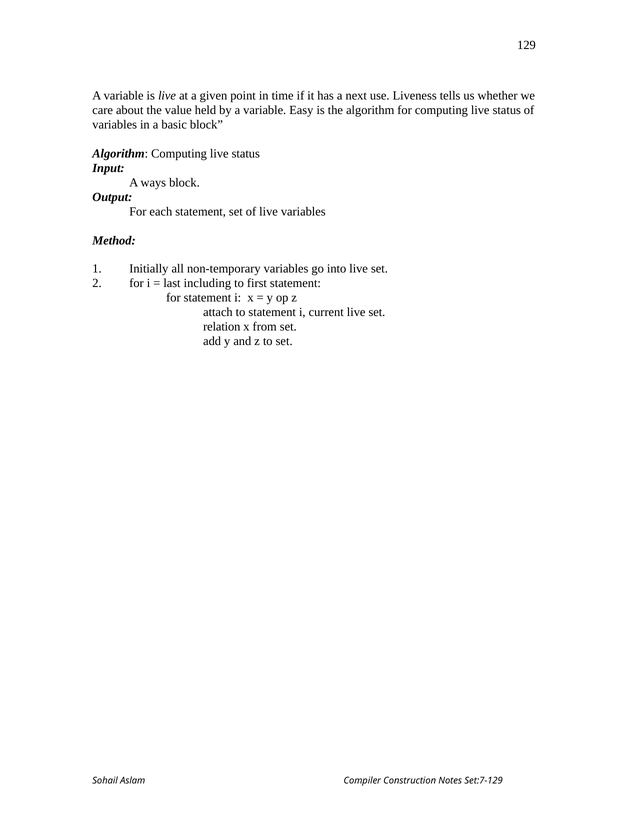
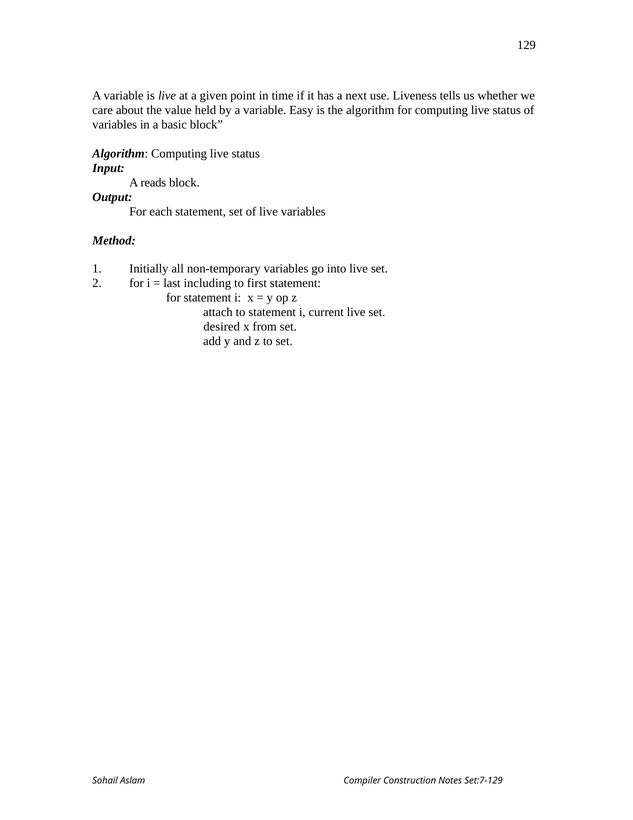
ways: ways -> reads
relation: relation -> desired
